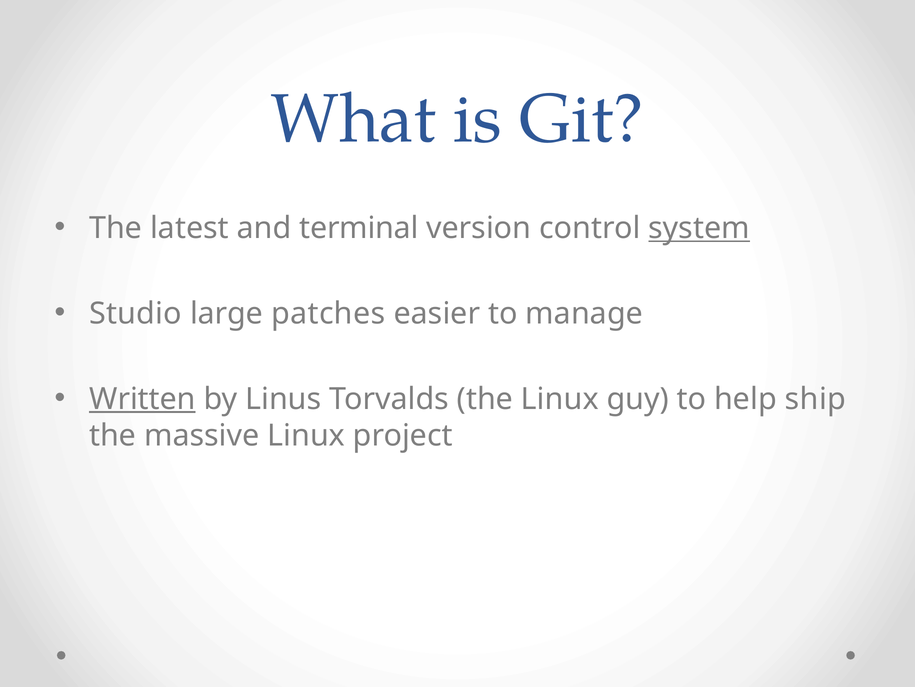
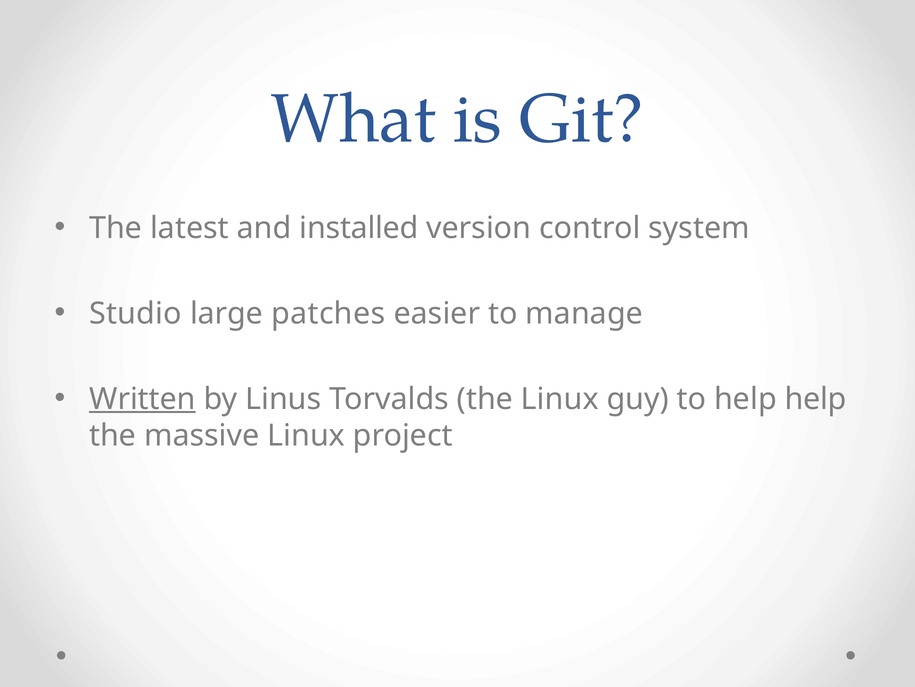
terminal: terminal -> installed
system underline: present -> none
help ship: ship -> help
